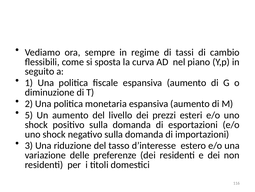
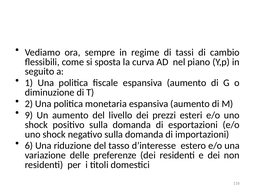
5: 5 -> 9
3: 3 -> 6
